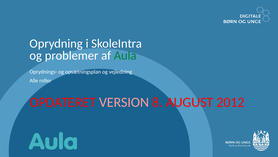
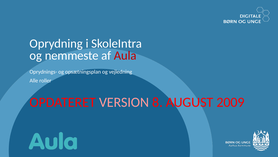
problemer: problemer -> nemmeste
Aula colour: green -> red
2012: 2012 -> 2009
